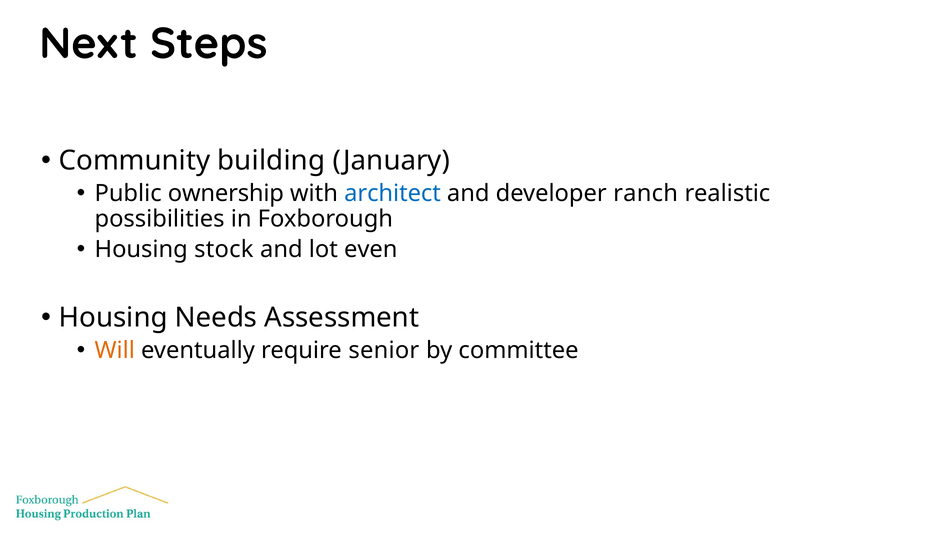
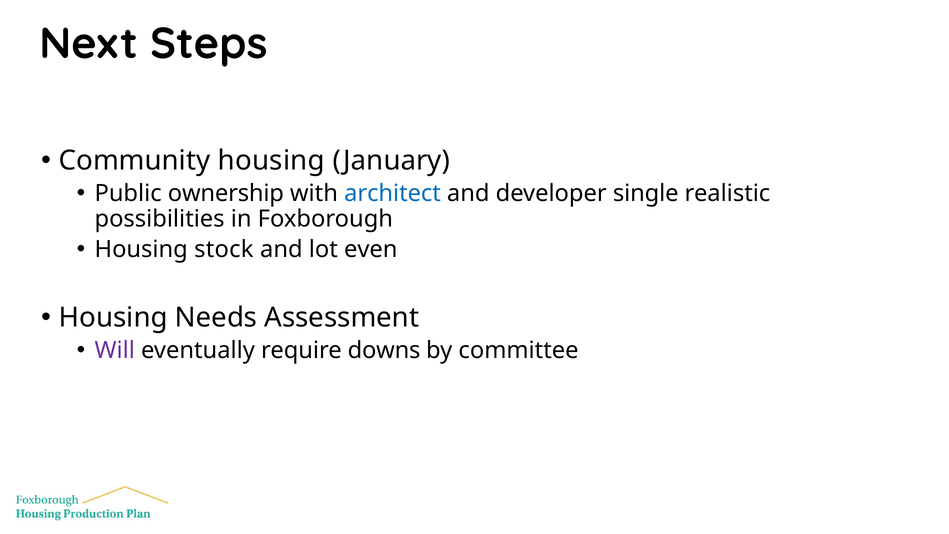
Community building: building -> housing
ranch: ranch -> single
Will colour: orange -> purple
senior: senior -> downs
